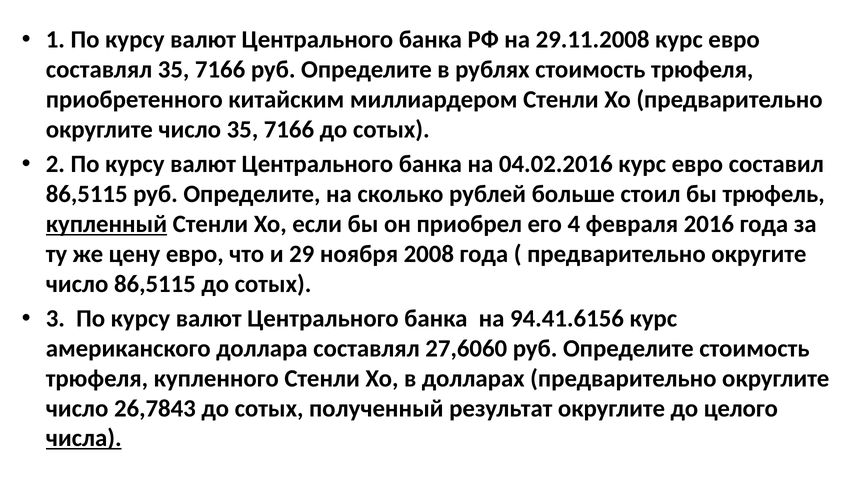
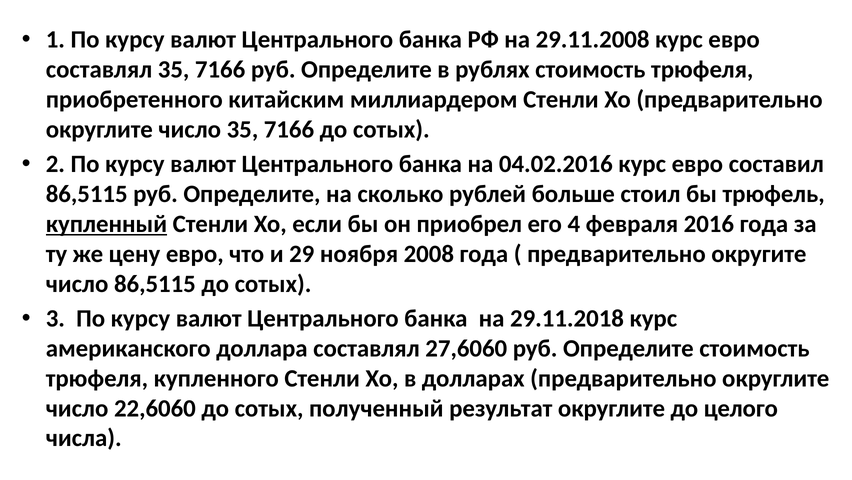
94.41.6156: 94.41.6156 -> 29.11.2018
26,7843: 26,7843 -> 22,6060
числа underline: present -> none
